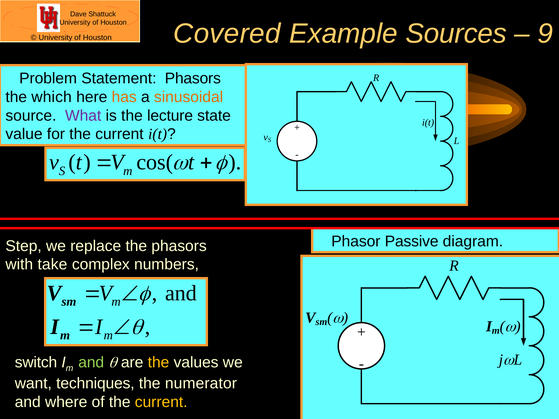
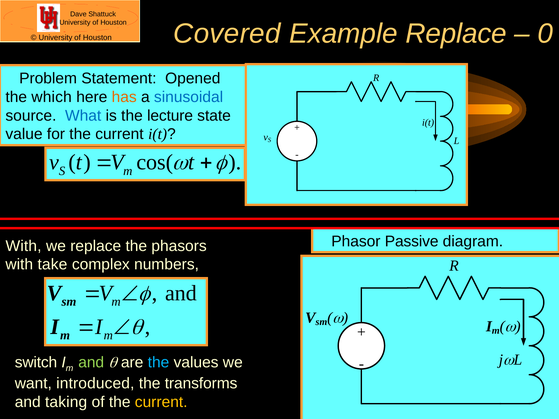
Example Sources: Sources -> Replace
9: 9 -> 0
Statement Phasors: Phasors -> Opened
sinusoidal colour: orange -> blue
What colour: purple -> blue
Step at (24, 246): Step -> With
the at (159, 363) colour: yellow -> light blue
techniques: techniques -> introduced
numerator: numerator -> transforms
where: where -> taking
